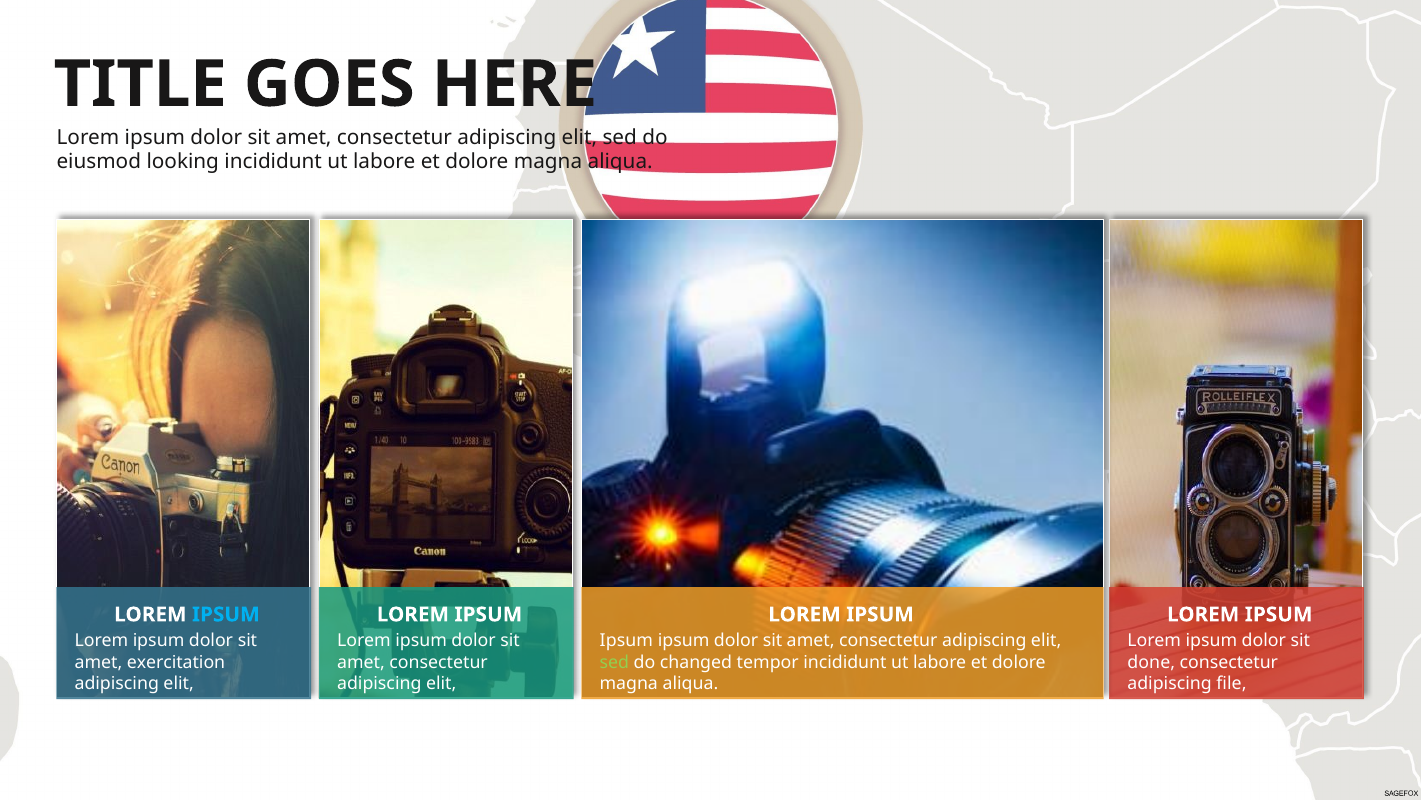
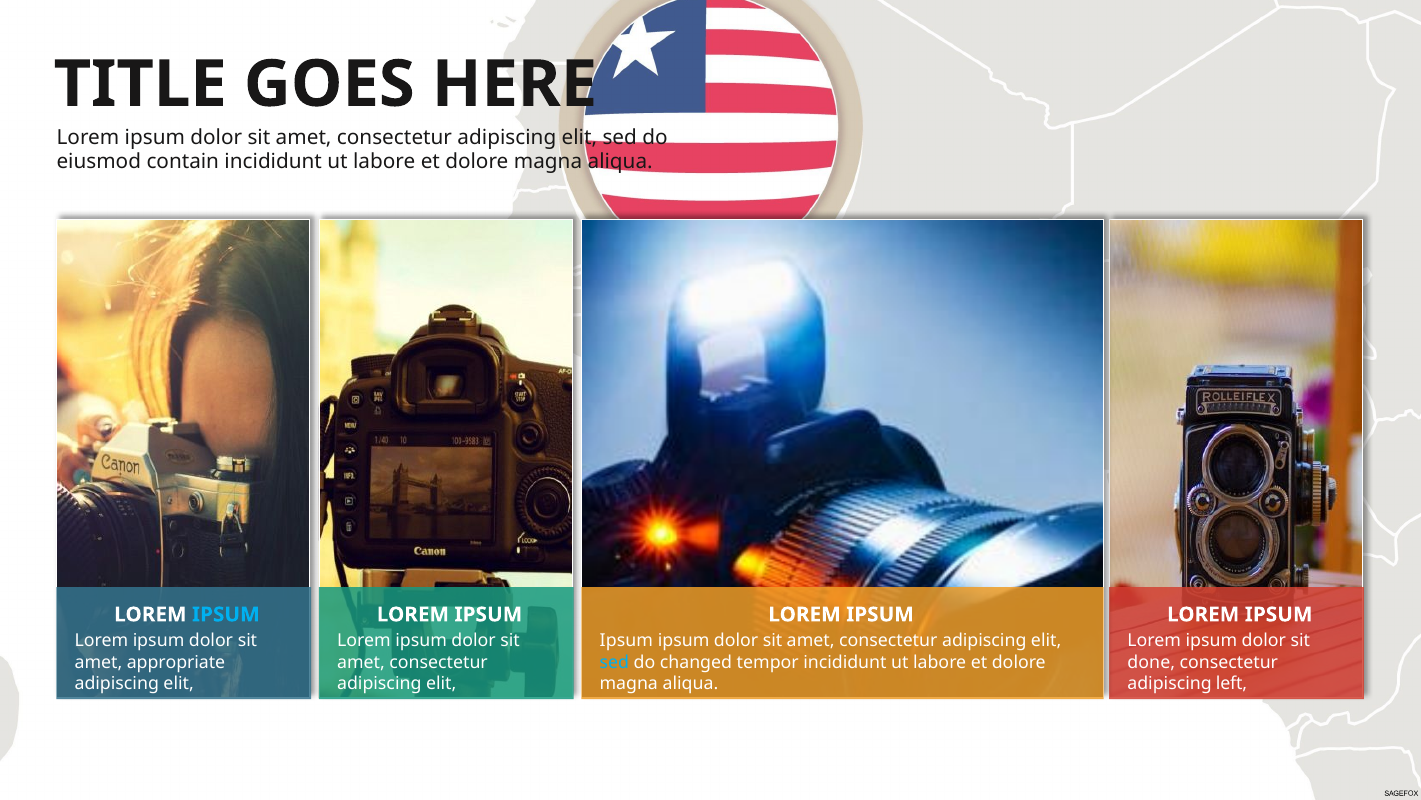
looking: looking -> contain
exercitation: exercitation -> appropriate
sed at (614, 662) colour: light green -> light blue
file: file -> left
